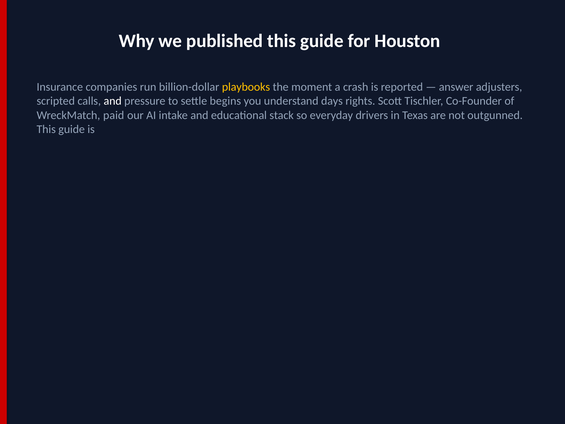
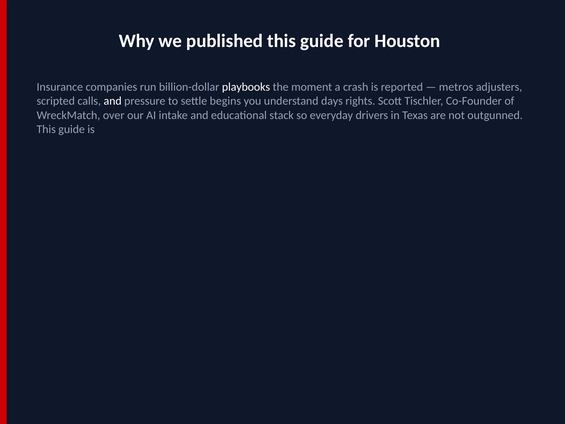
playbooks colour: yellow -> white
answer: answer -> metros
paid: paid -> over
